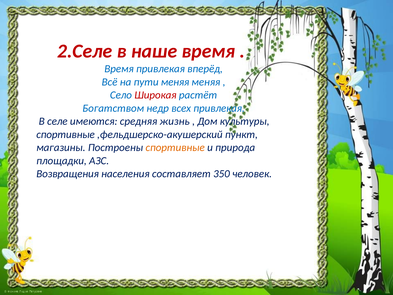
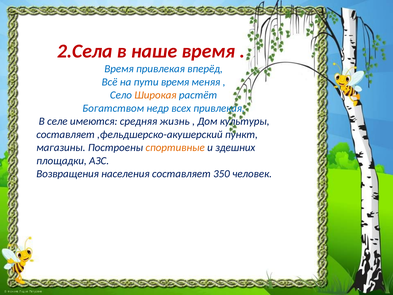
2.Селе: 2.Селе -> 2.Села
пути меняя: меняя -> время
Широкая colour: red -> orange
спортивные at (66, 134): спортивные -> составляет
природа: природа -> здешних
